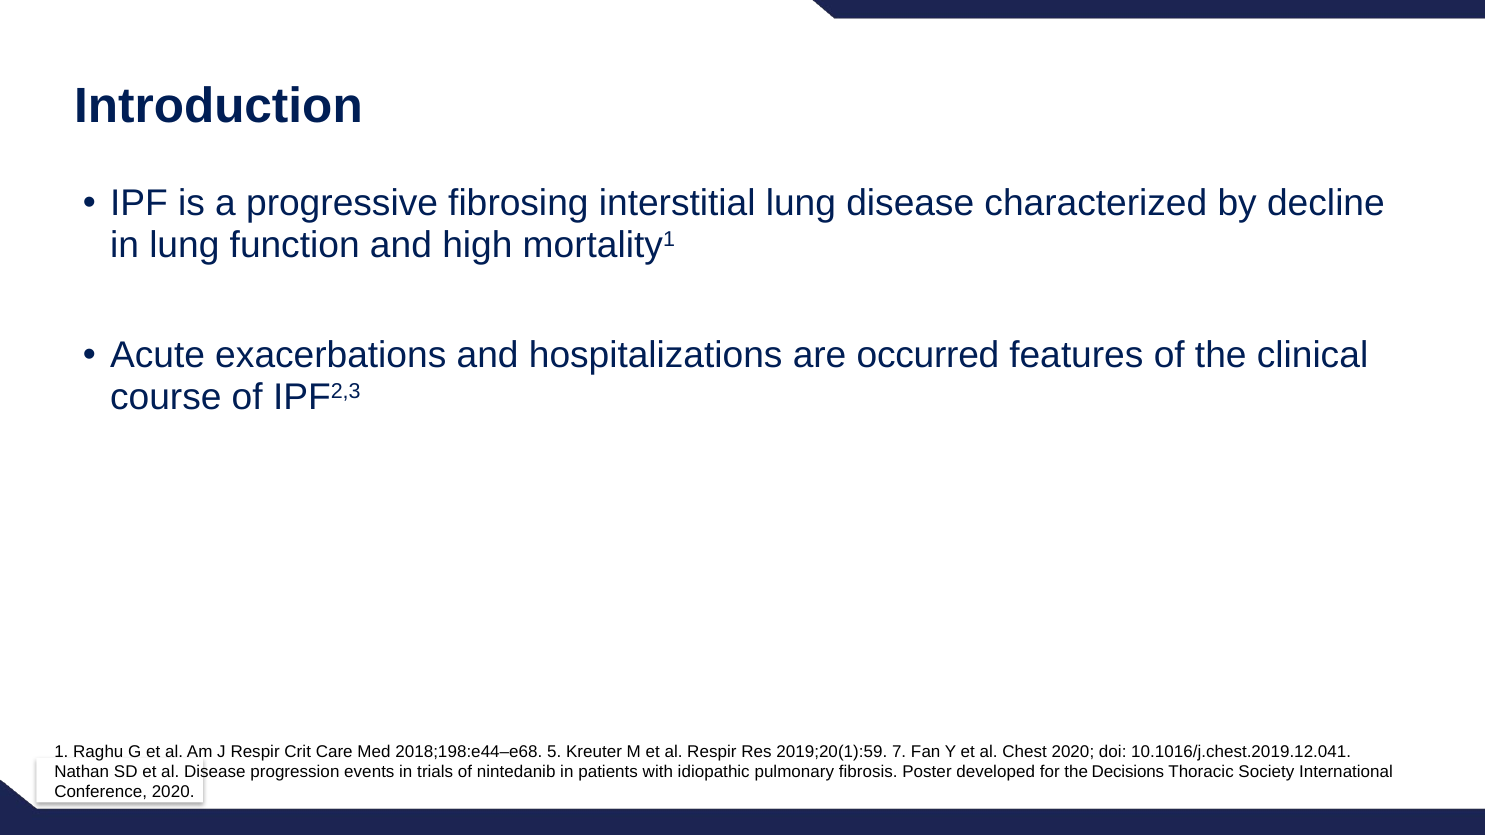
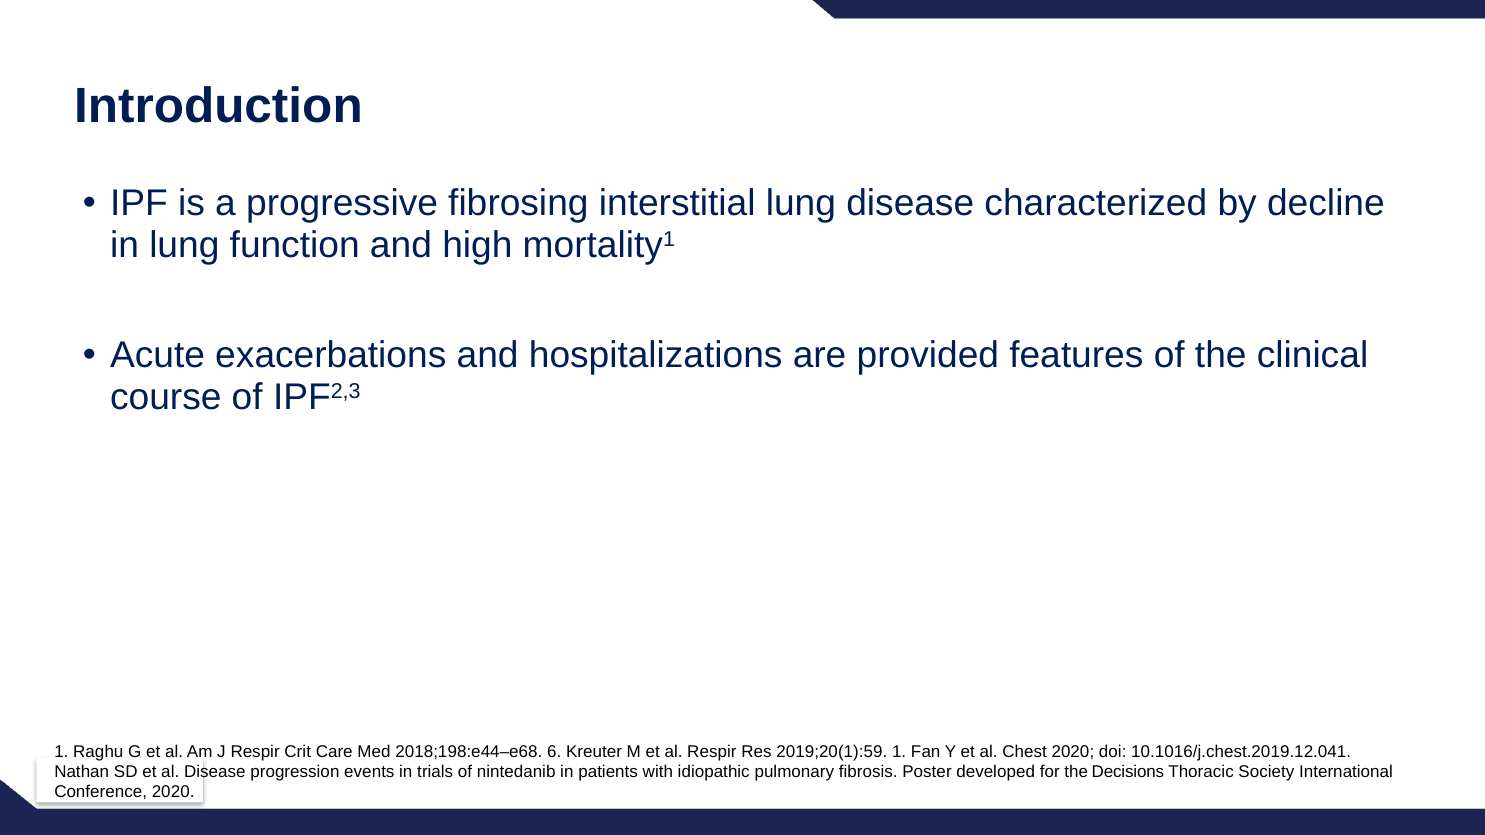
occurred: occurred -> provided
5: 5 -> 6
2019;20(1):59 7: 7 -> 1
